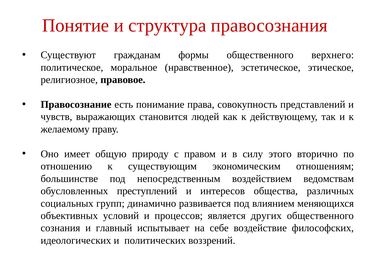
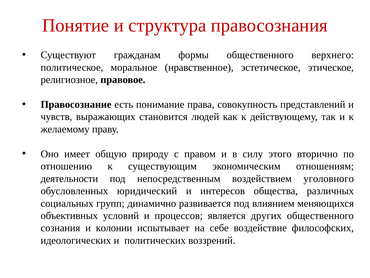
большинстве: большинстве -> деятельности
ведомствам: ведомствам -> уголовного
преступлений: преступлений -> юридический
главный: главный -> колонии
